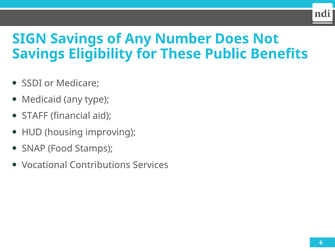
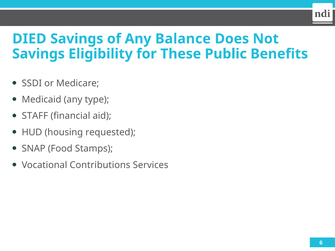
SIGN: SIGN -> DIED
Number: Number -> Balance
improving: improving -> requested
